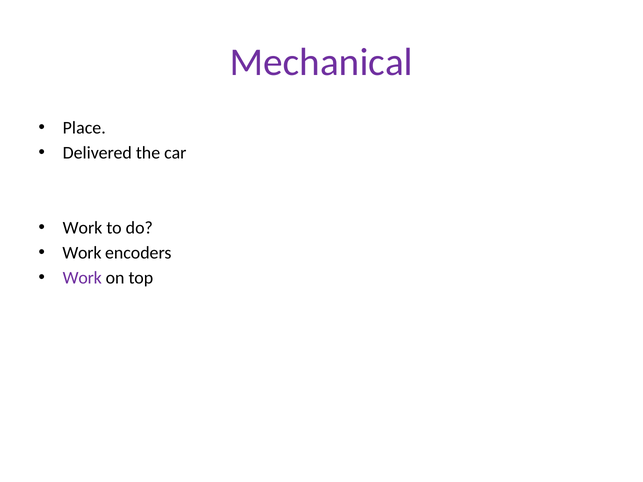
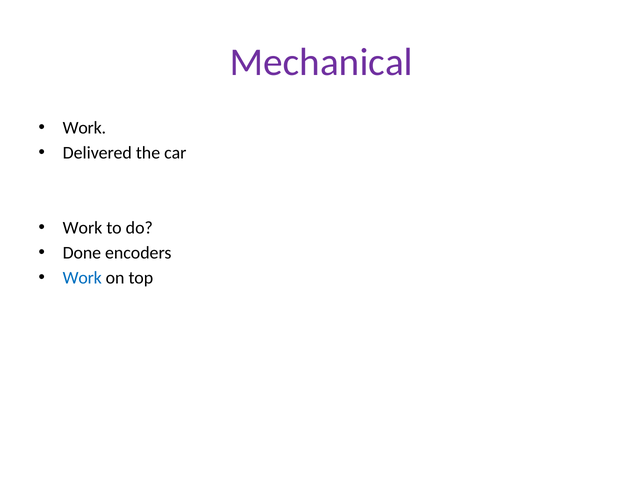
Place at (84, 128): Place -> Work
Work at (82, 253): Work -> Done
Work at (82, 278) colour: purple -> blue
